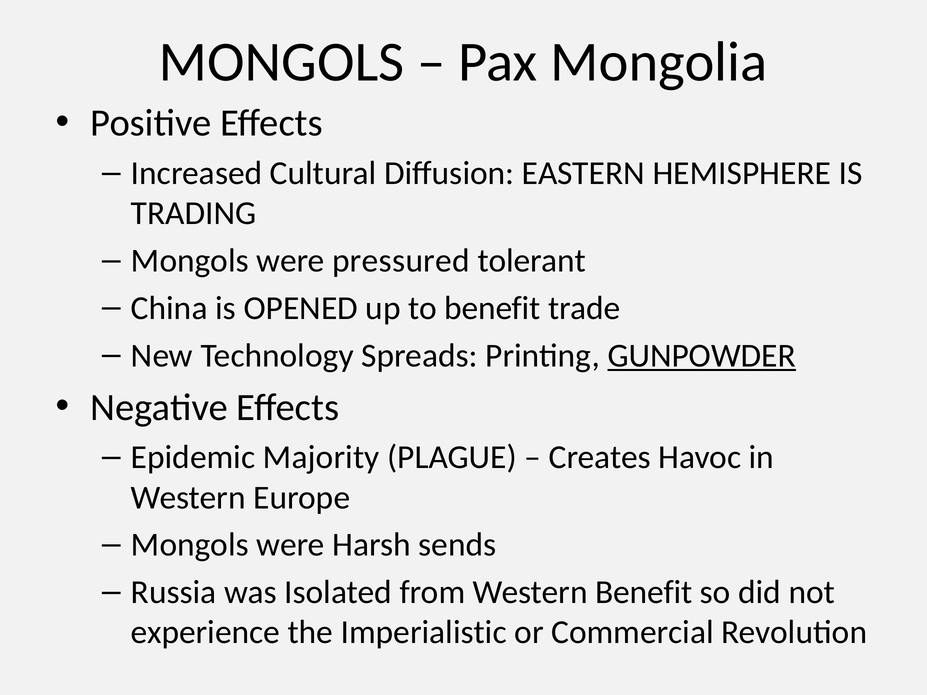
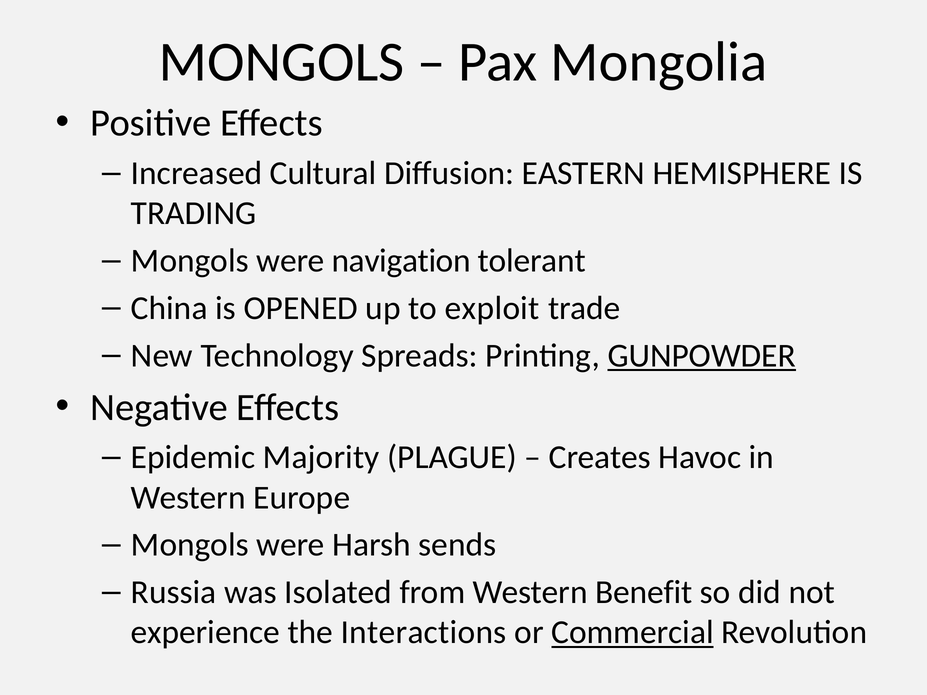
pressured: pressured -> navigation
to benefit: benefit -> exploit
Imperialistic: Imperialistic -> Interactions
Commercial underline: none -> present
